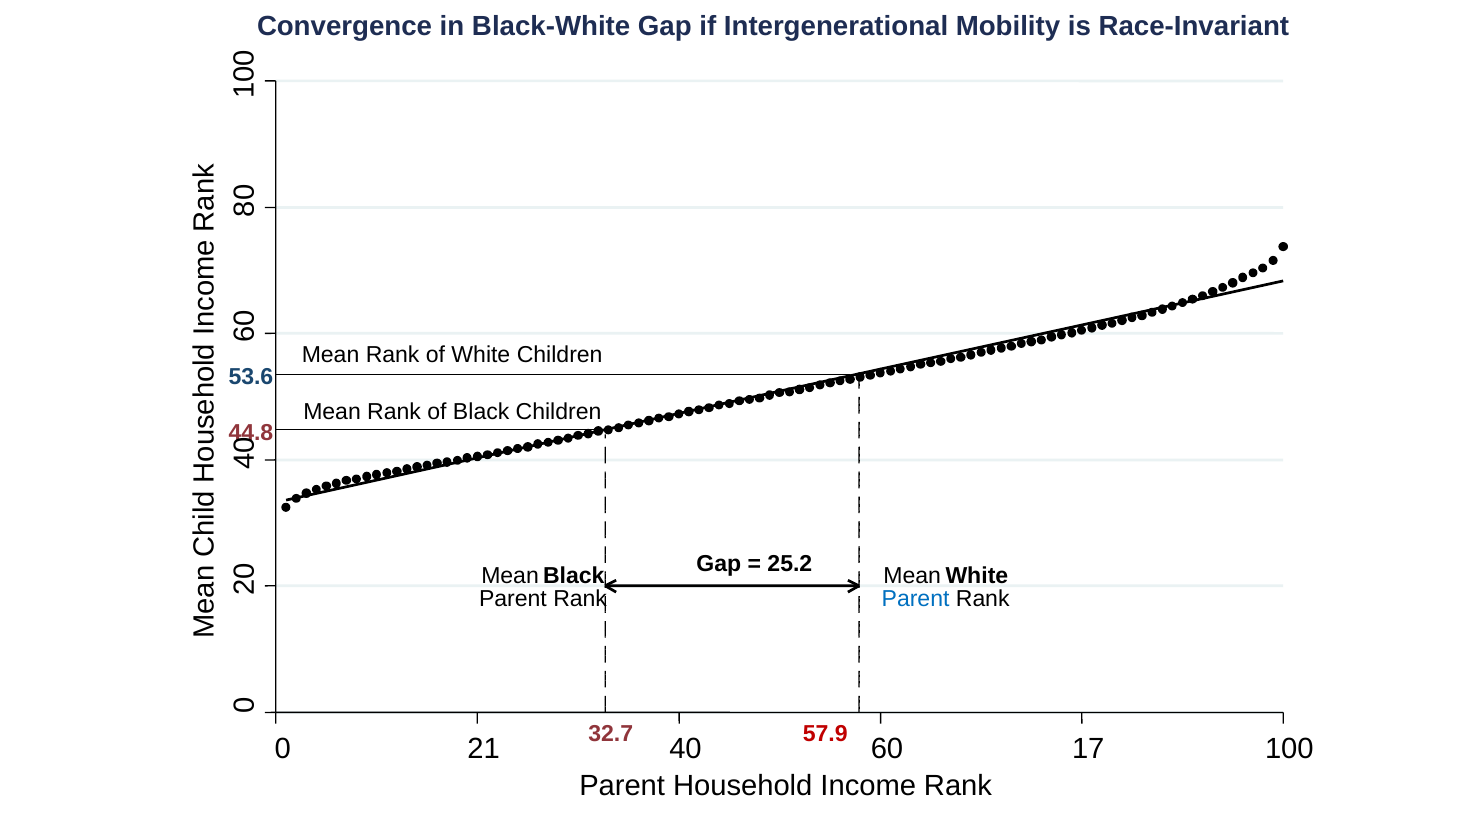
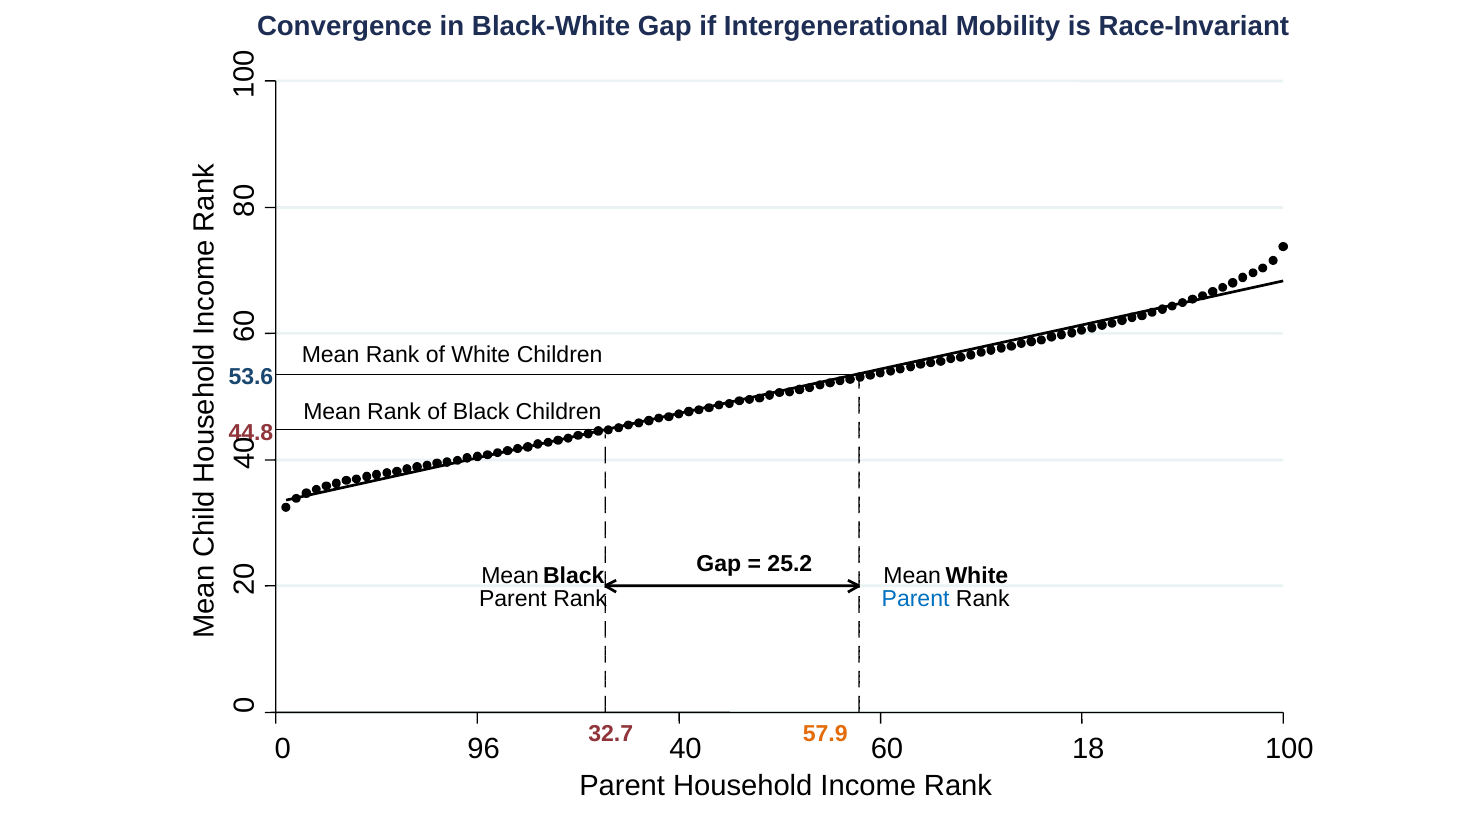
57.9 colour: red -> orange
21: 21 -> 96
17: 17 -> 18
